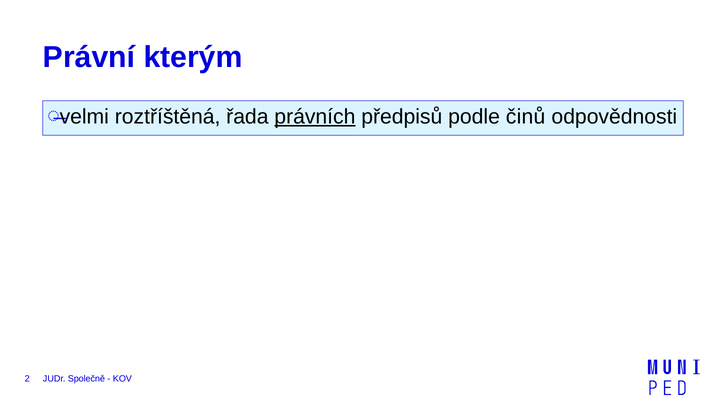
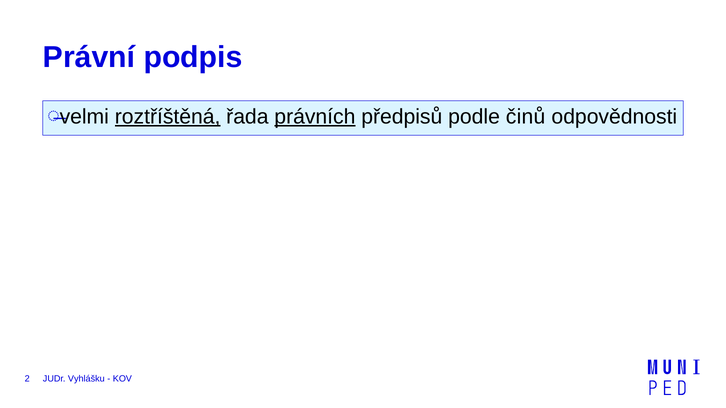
kterým: kterým -> podpis
roztříštěná underline: none -> present
Společně: Společně -> Vyhlášku
